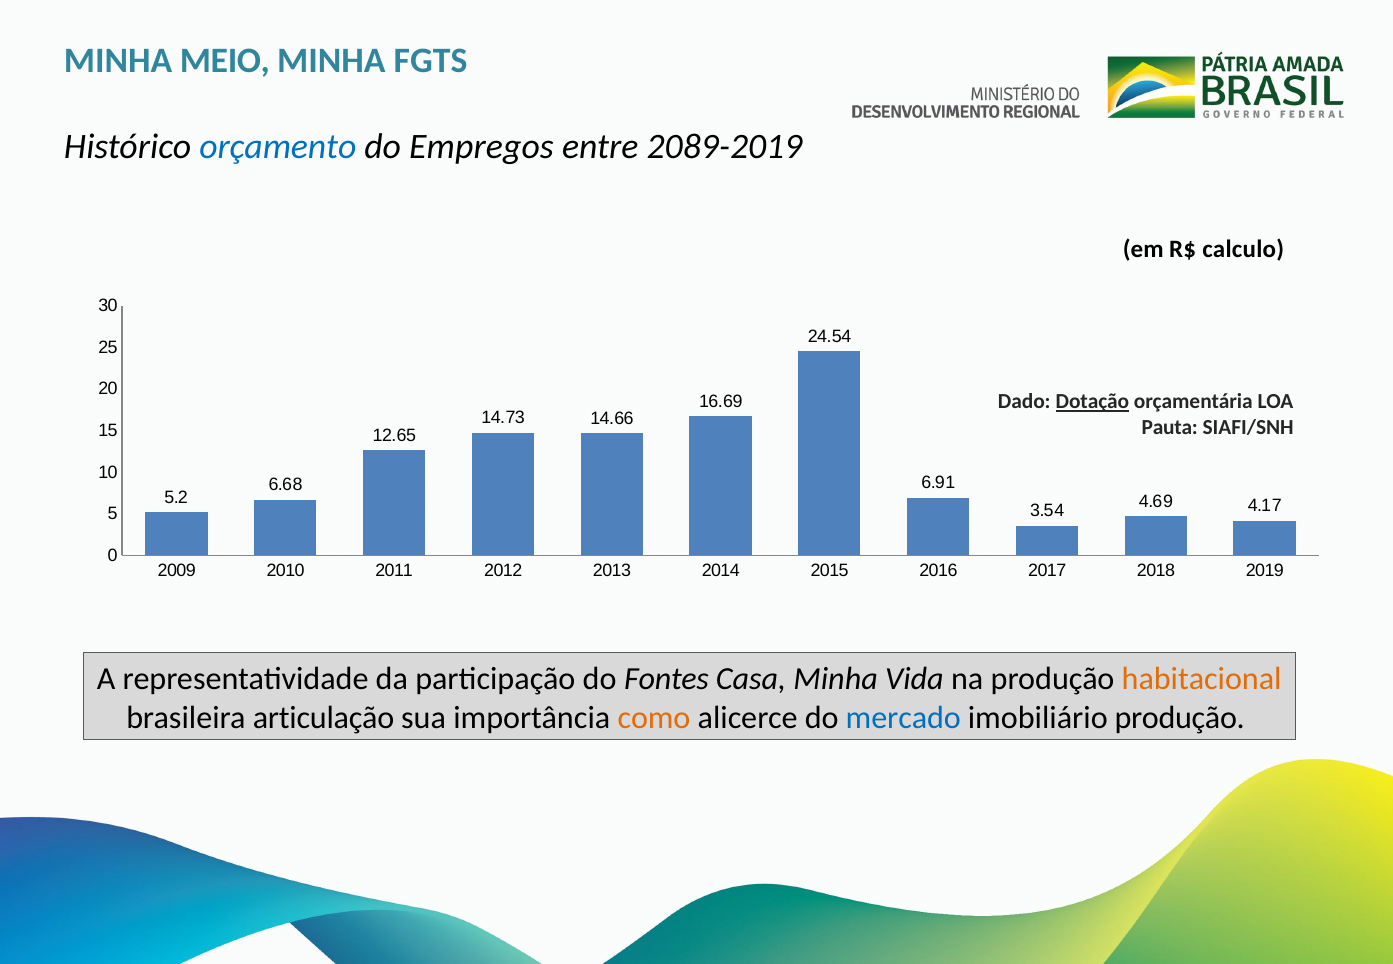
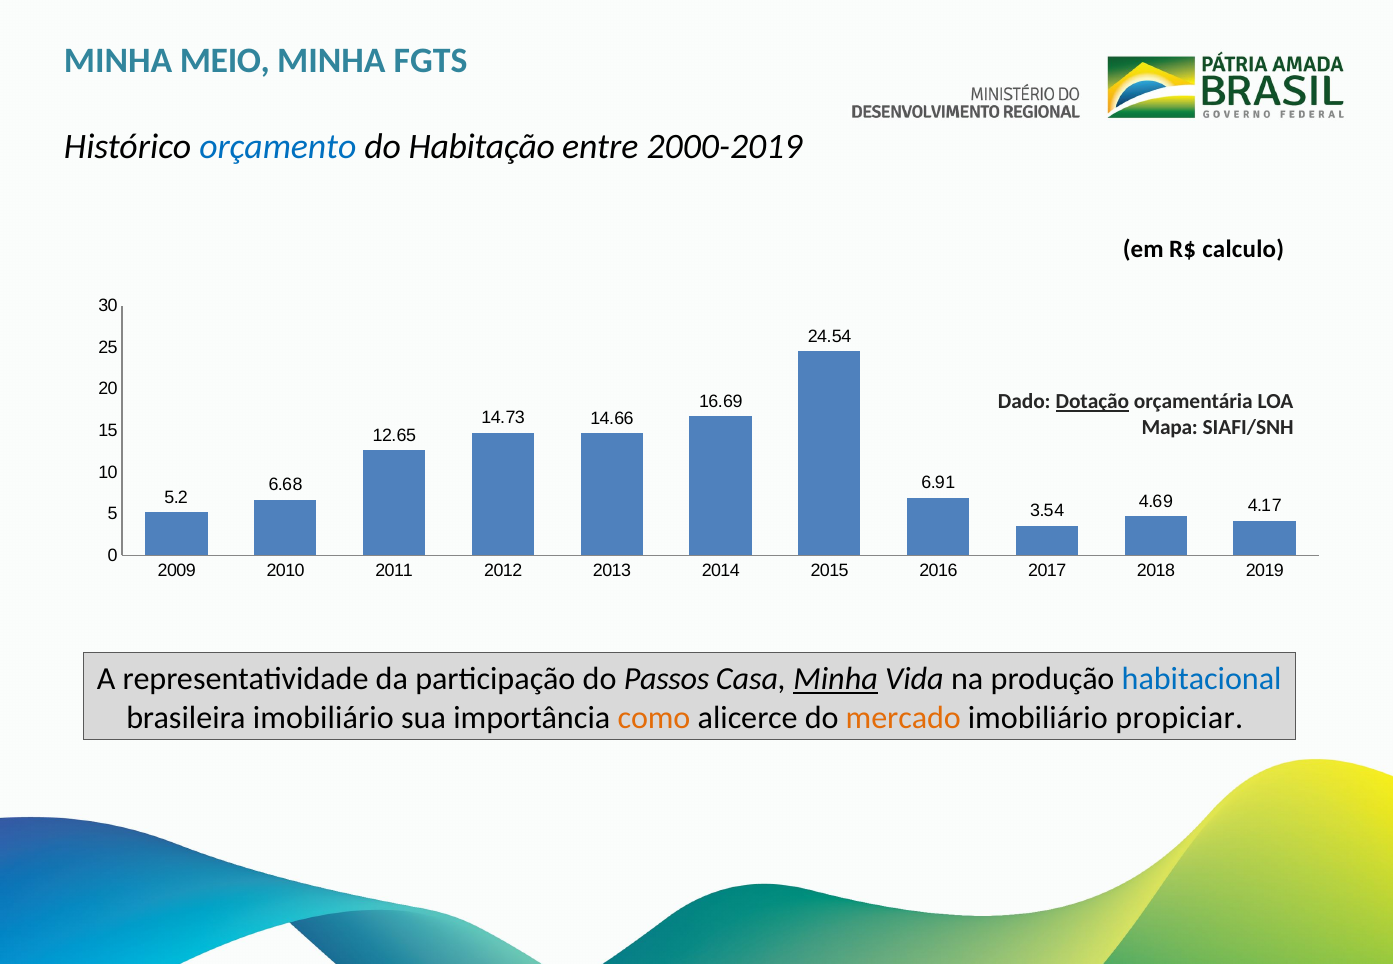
Empregos: Empregos -> Habitação
2089-2019: 2089-2019 -> 2000-2019
Pauta: Pauta -> Mapa
Fontes: Fontes -> Passos
Minha at (836, 679) underline: none -> present
habitacional colour: orange -> blue
brasileira articulação: articulação -> imobiliário
mercado colour: blue -> orange
imobiliário produção: produção -> propiciar
